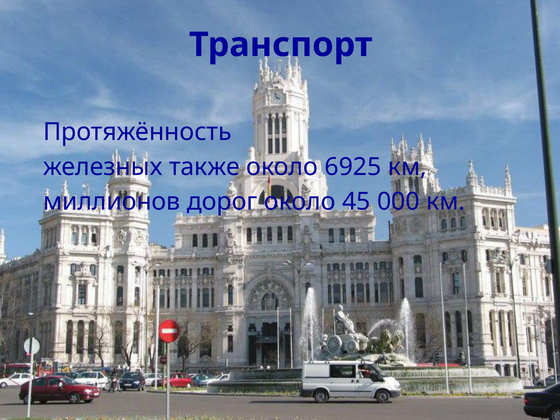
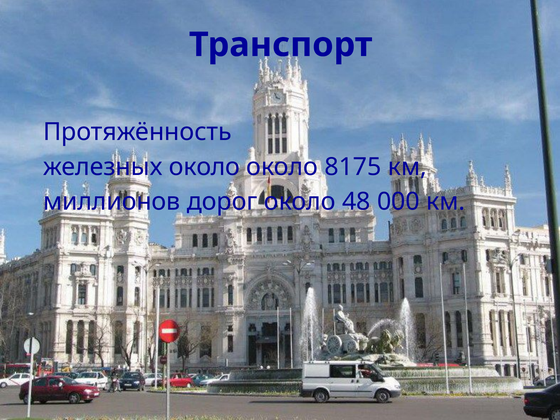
железных также: также -> около
6925: 6925 -> 8175
45: 45 -> 48
